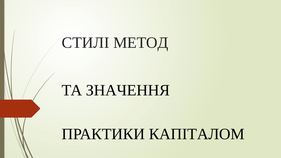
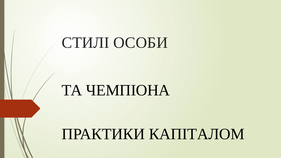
МЕТОД: МЕТОД -> ОСОБИ
ЗНАЧЕННЯ: ЗНАЧЕННЯ -> ЧЕМПІОНА
